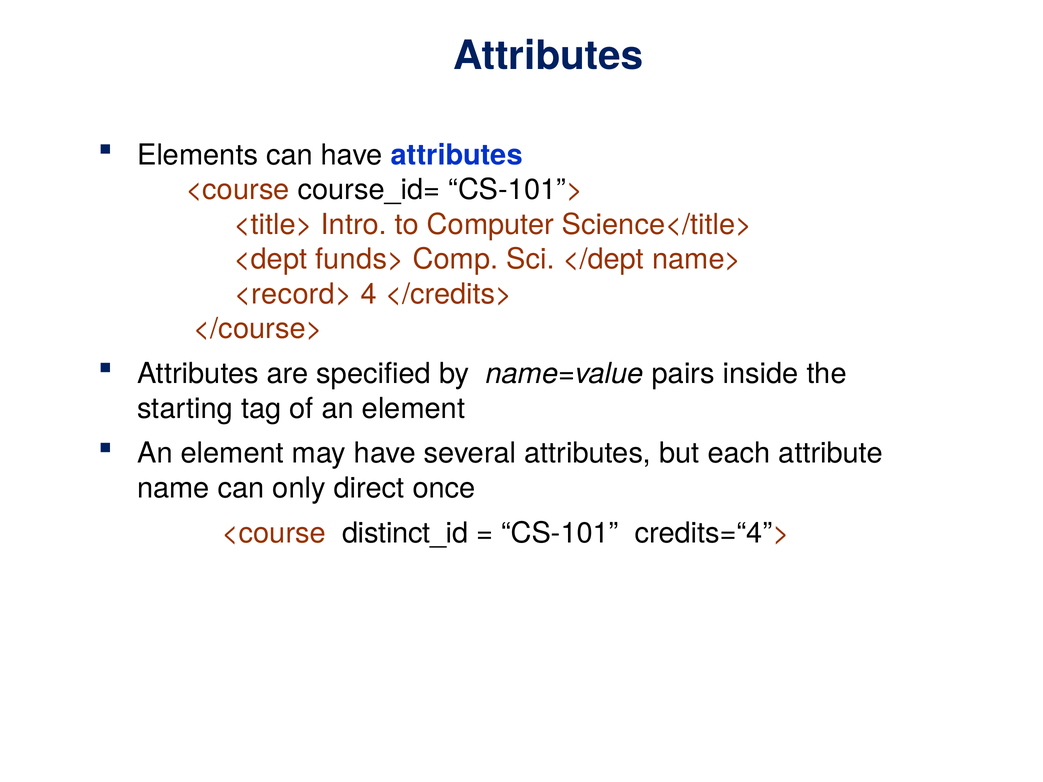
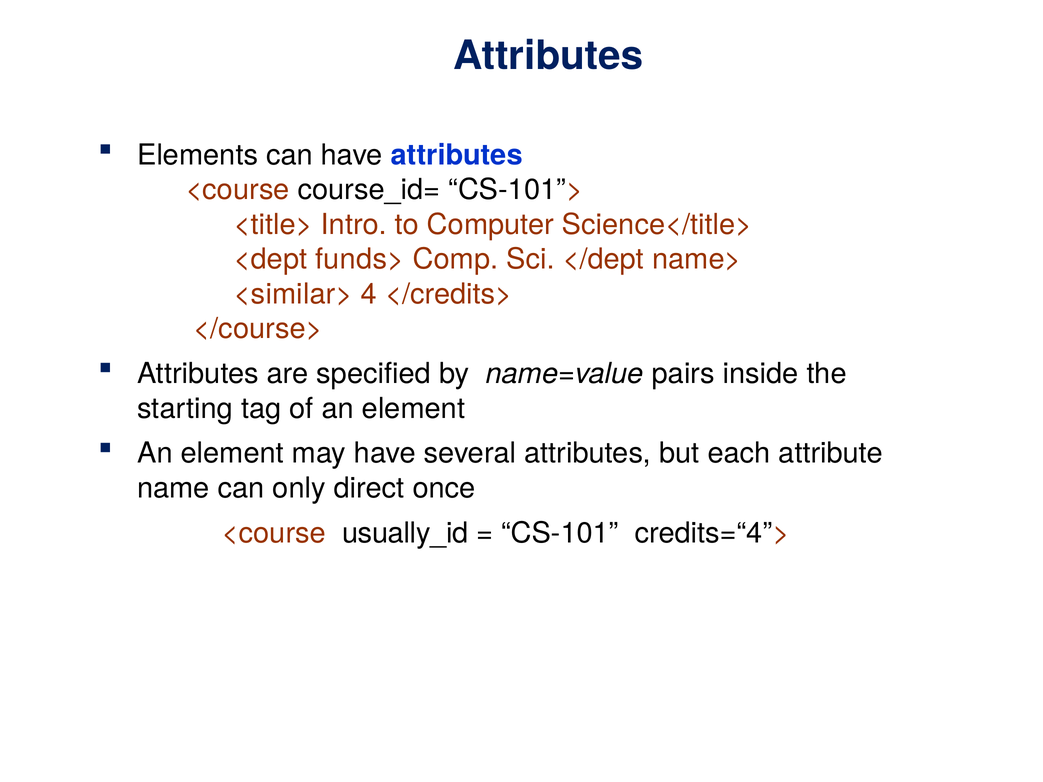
<record>: <record> -> <similar>
distinct_id: distinct_id -> usually_id
